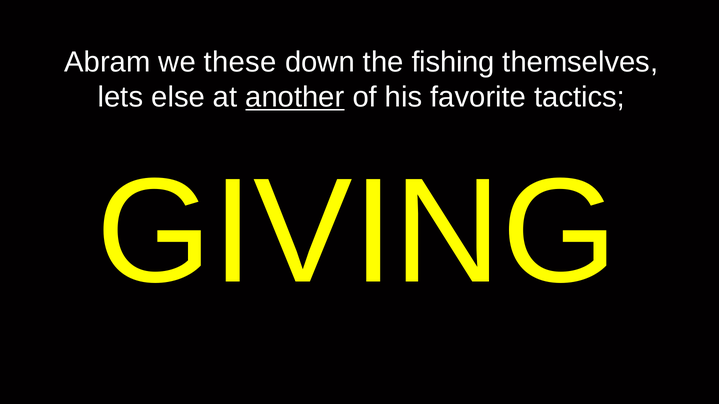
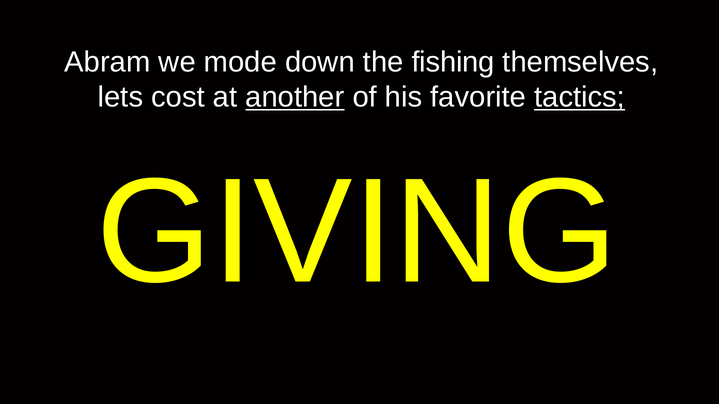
these: these -> mode
else: else -> cost
tactics underline: none -> present
